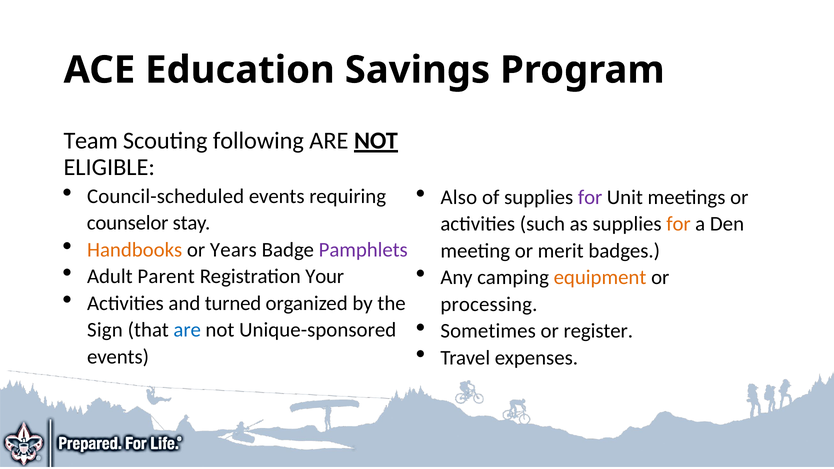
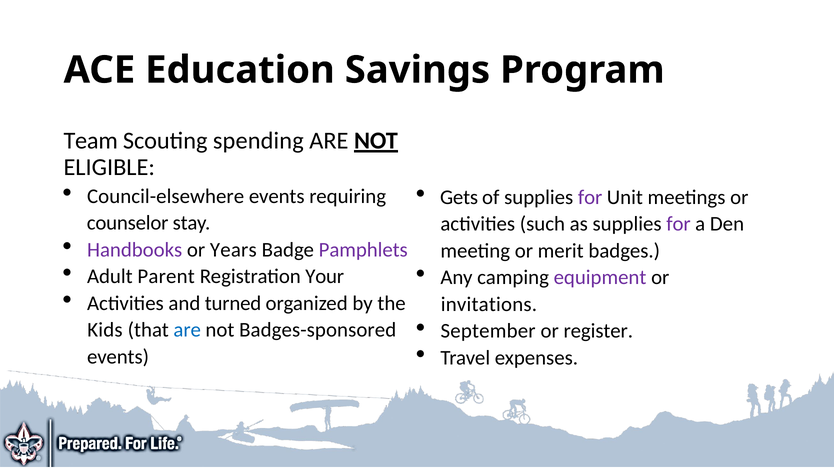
following: following -> spending
Council-scheduled: Council-scheduled -> Council-elsewhere
Also: Also -> Gets
for at (678, 224) colour: orange -> purple
Handbooks colour: orange -> purple
equipment colour: orange -> purple
processing: processing -> invitations
Sometimes: Sometimes -> September
Sign: Sign -> Kids
Unique-sponsored: Unique-sponsored -> Badges-sponsored
